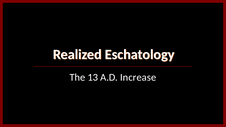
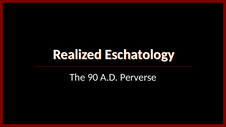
13: 13 -> 90
Increase: Increase -> Perverse
